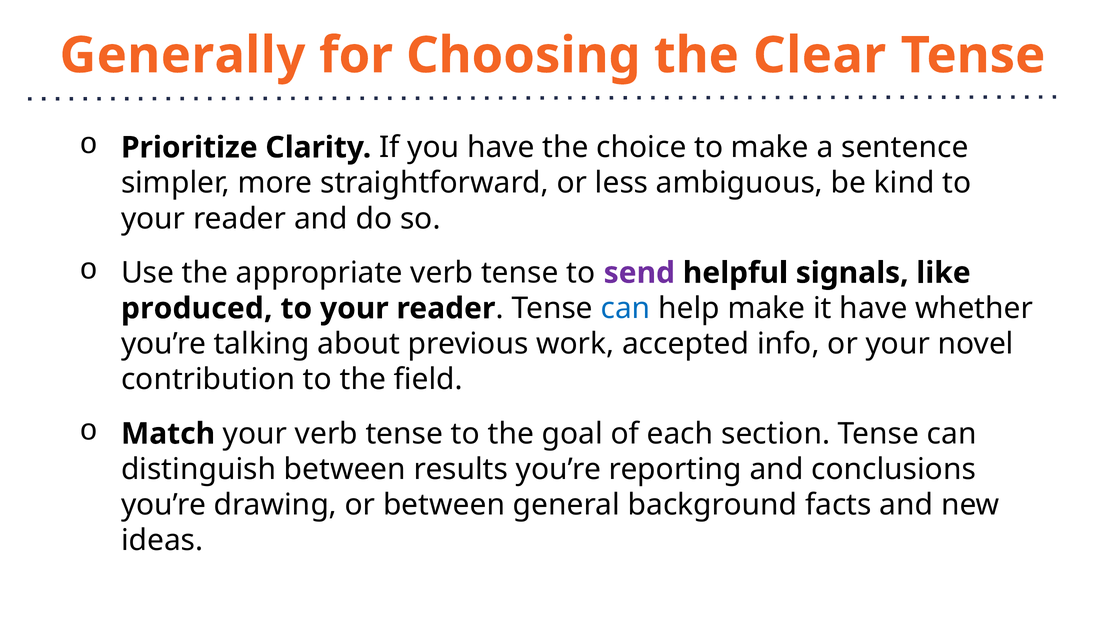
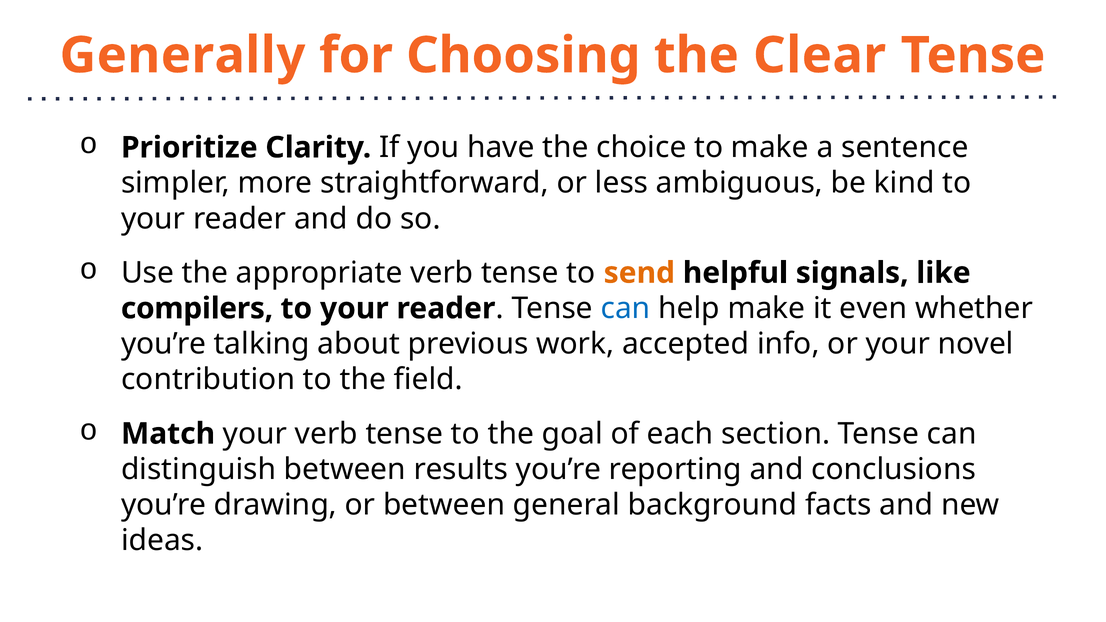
send colour: purple -> orange
produced: produced -> compilers
it have: have -> even
